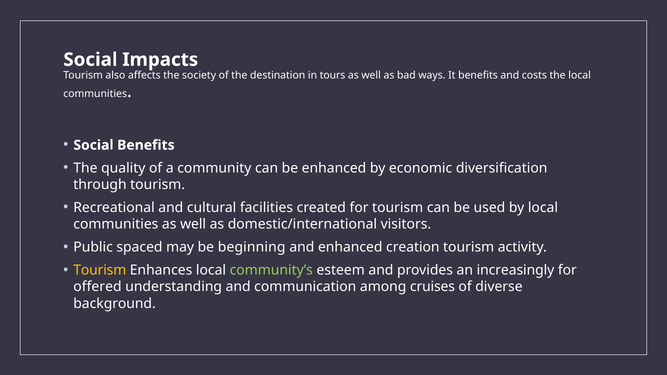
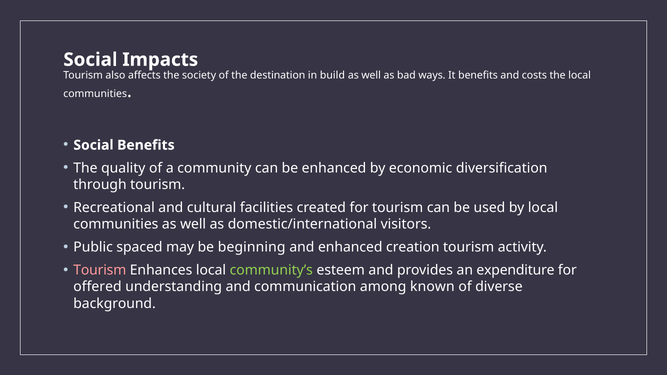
tours: tours -> build
Tourism at (100, 270) colour: yellow -> pink
increasingly: increasingly -> expenditure
cruises: cruises -> known
